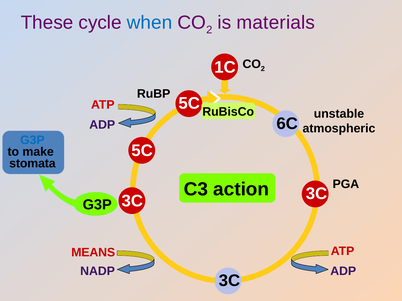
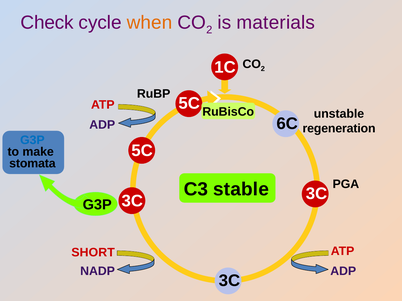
These: These -> Check
when colour: blue -> orange
atmospheric: atmospheric -> regeneration
action: action -> stable
MEANS: MEANS -> SHORT
